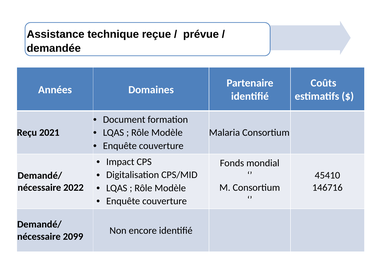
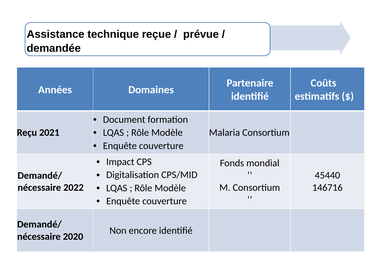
45410: 45410 -> 45440
2099: 2099 -> 2020
